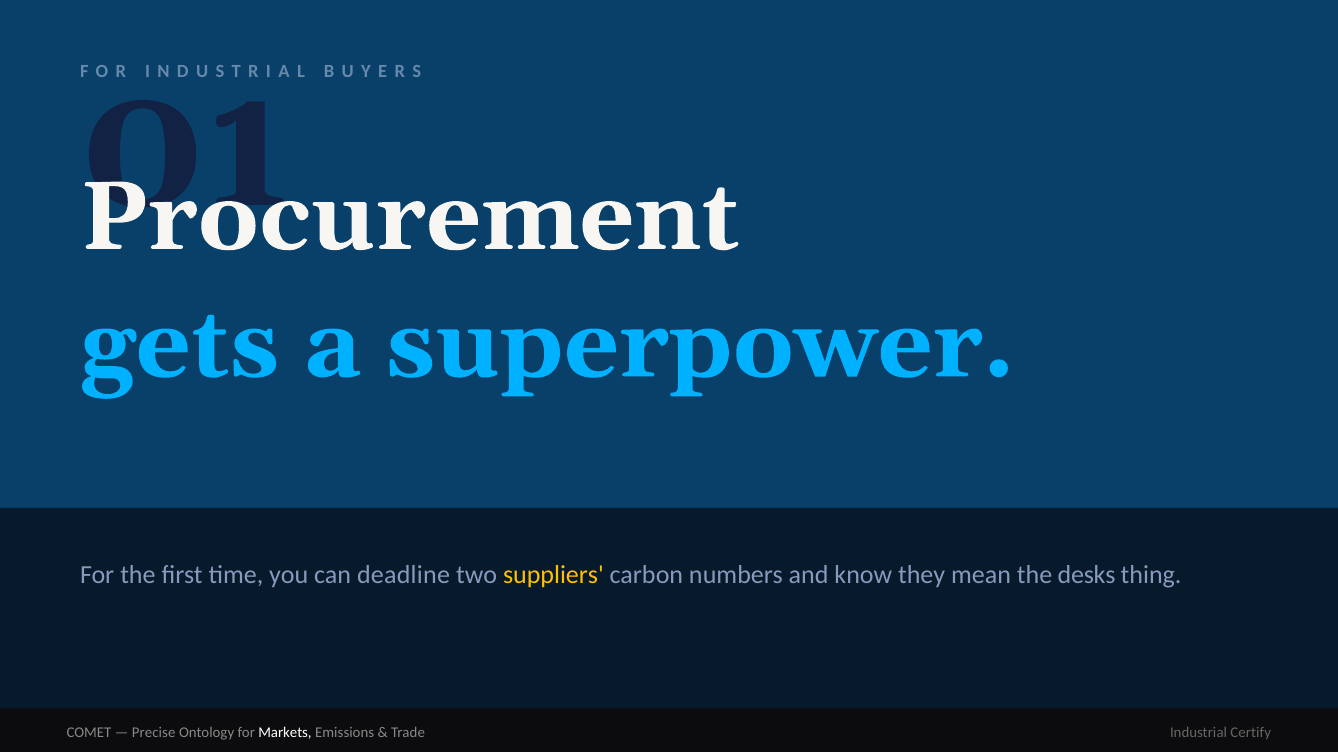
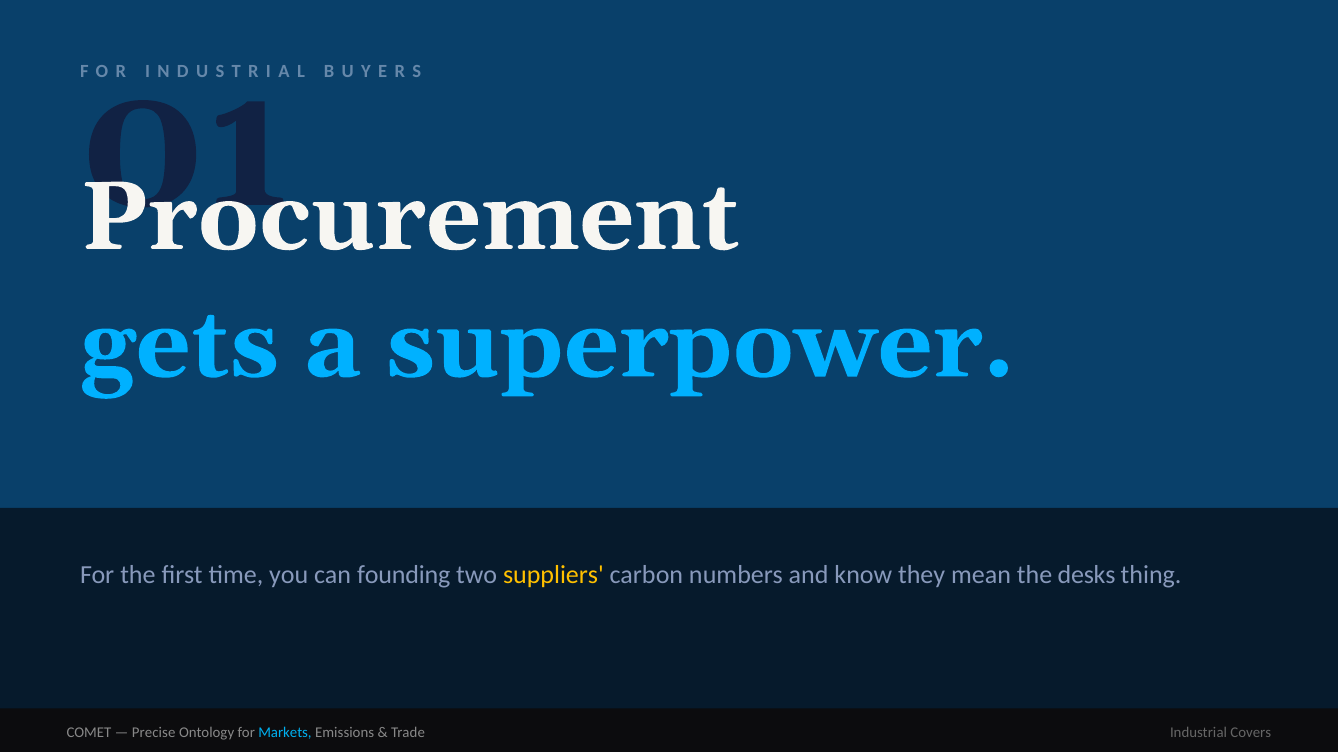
deadline: deadline -> founding
Markets colour: white -> light blue
Certify: Certify -> Covers
